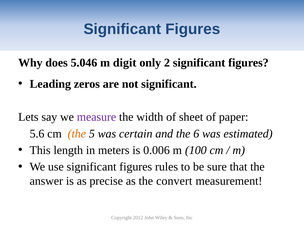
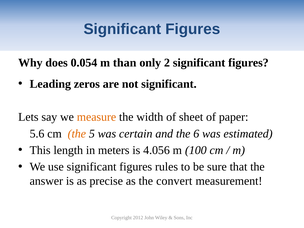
5.046: 5.046 -> 0.054
digit: digit -> than
measure colour: purple -> orange
0.006: 0.006 -> 4.056
